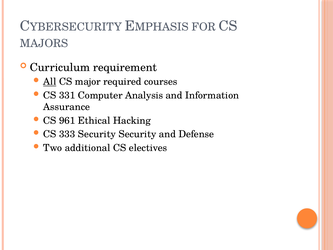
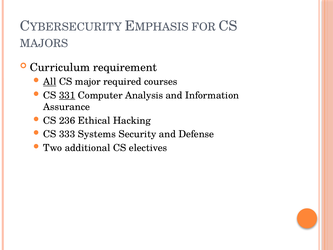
331 underline: none -> present
961: 961 -> 236
333 Security: Security -> Systems
